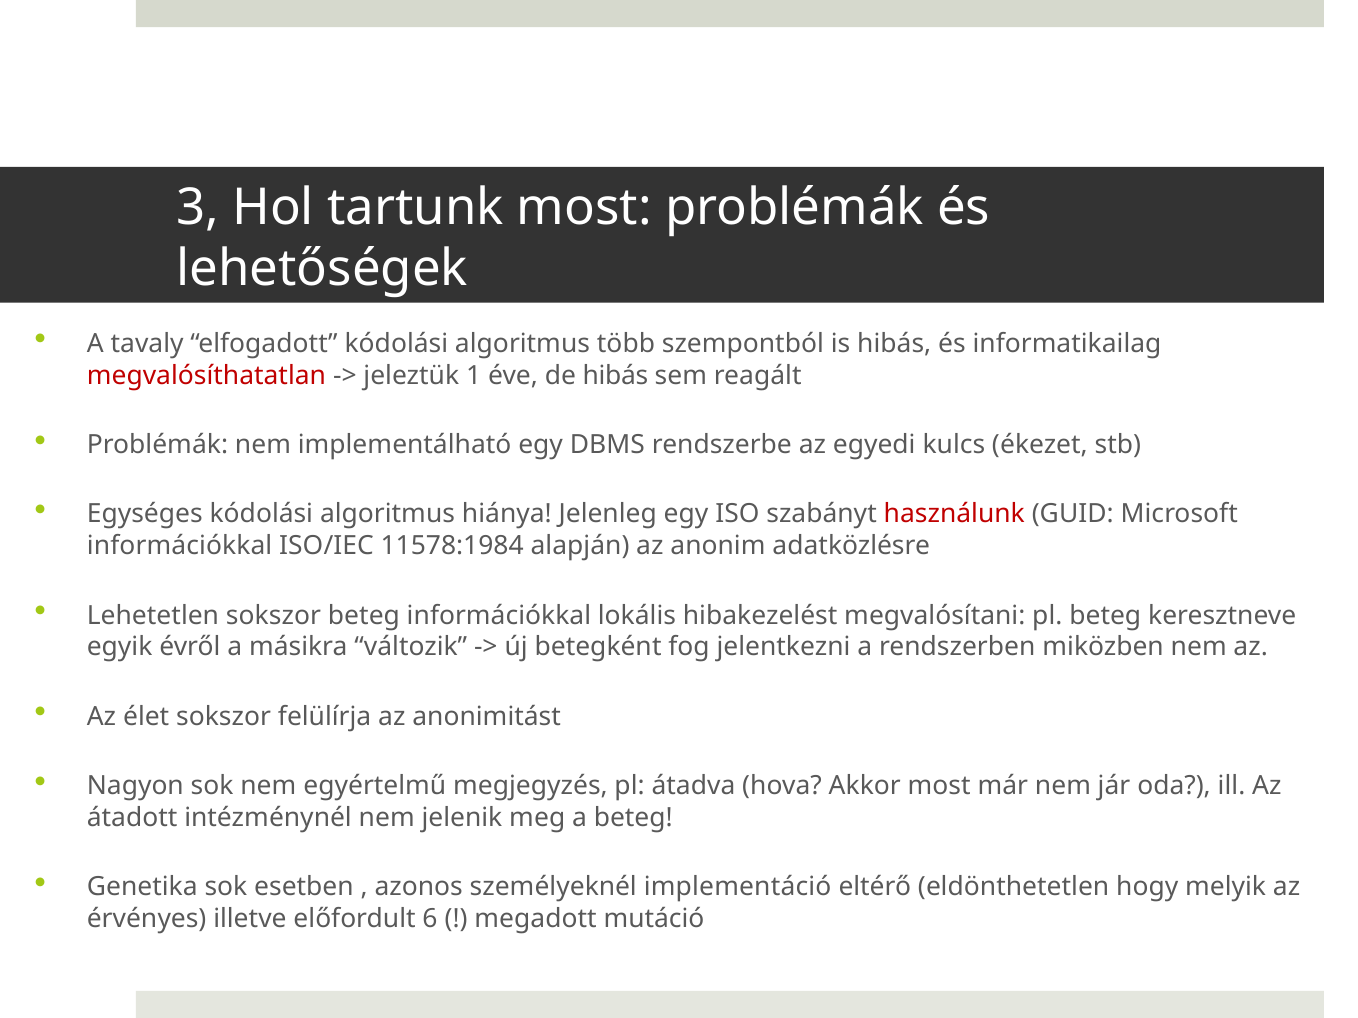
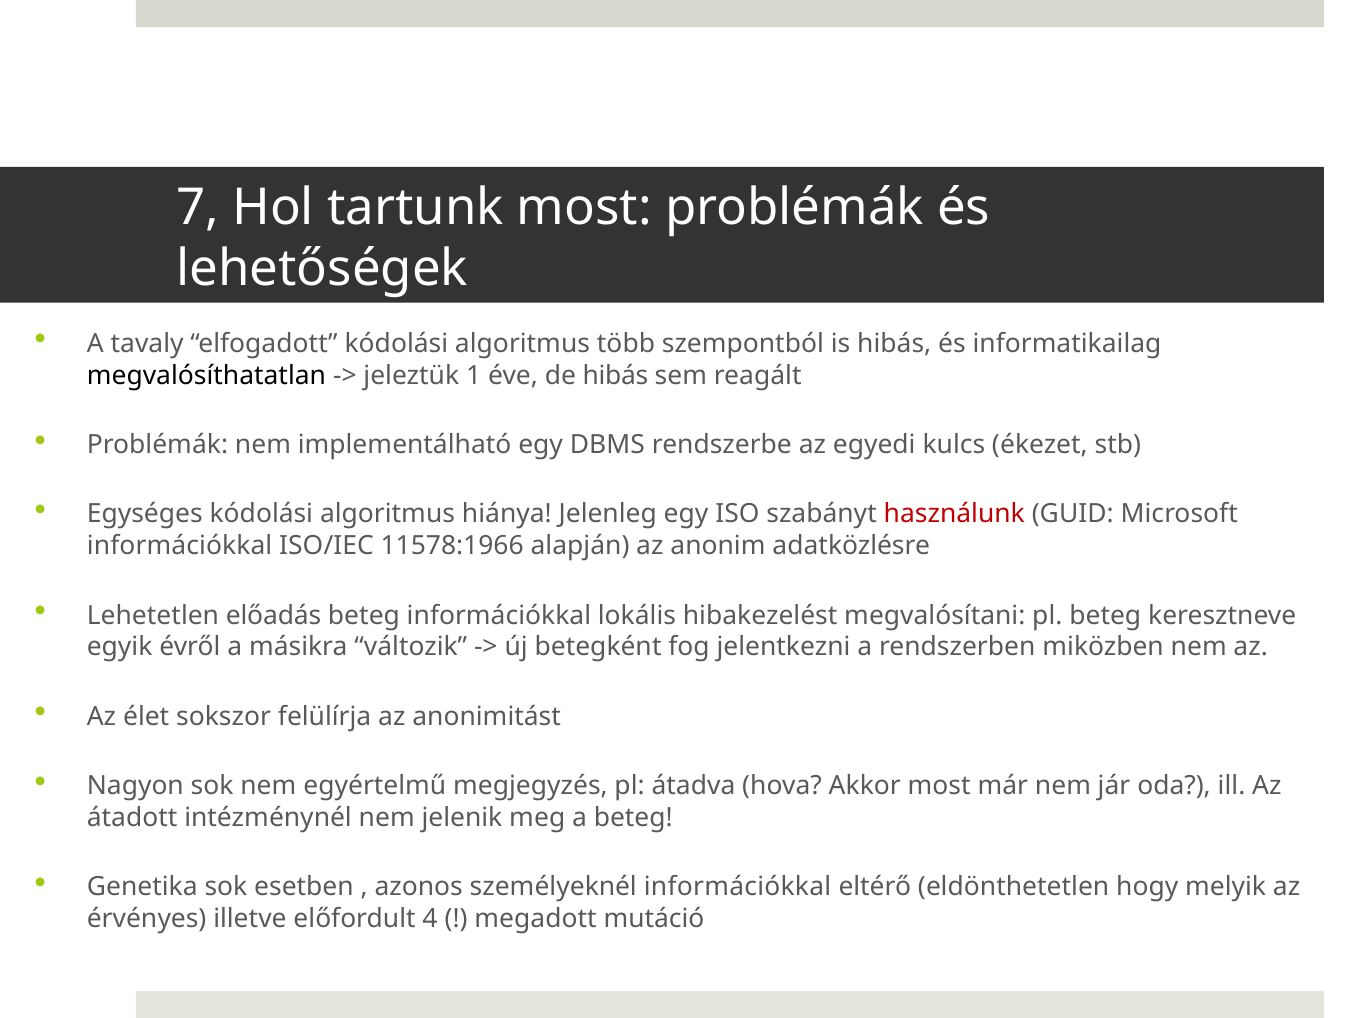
3: 3 -> 7
megvalósíthatatlan colour: red -> black
11578:1984: 11578:1984 -> 11578:1966
Lehetetlen sokszor: sokszor -> előadás
személyeknél implementáció: implementáció -> információkkal
6: 6 -> 4
